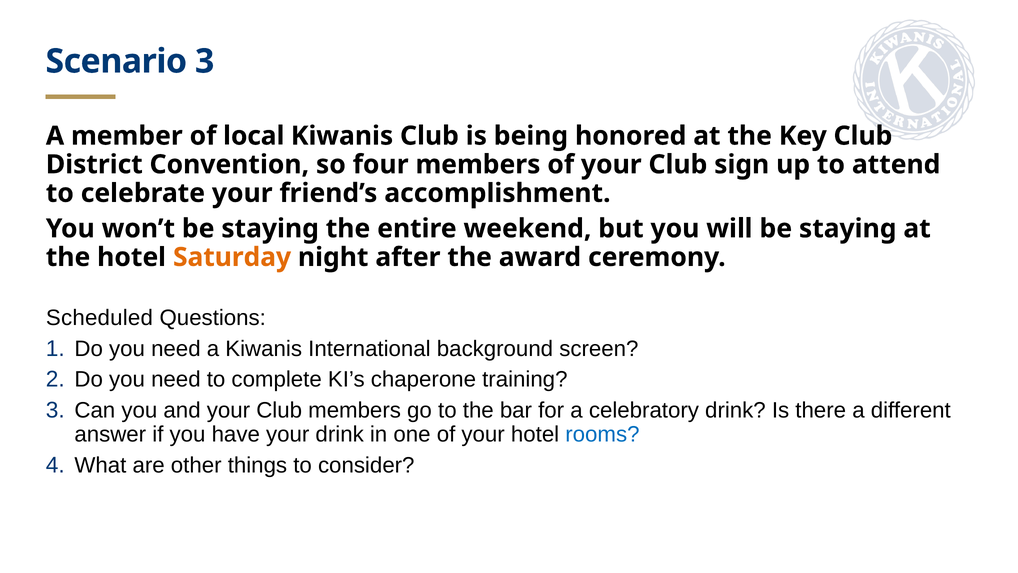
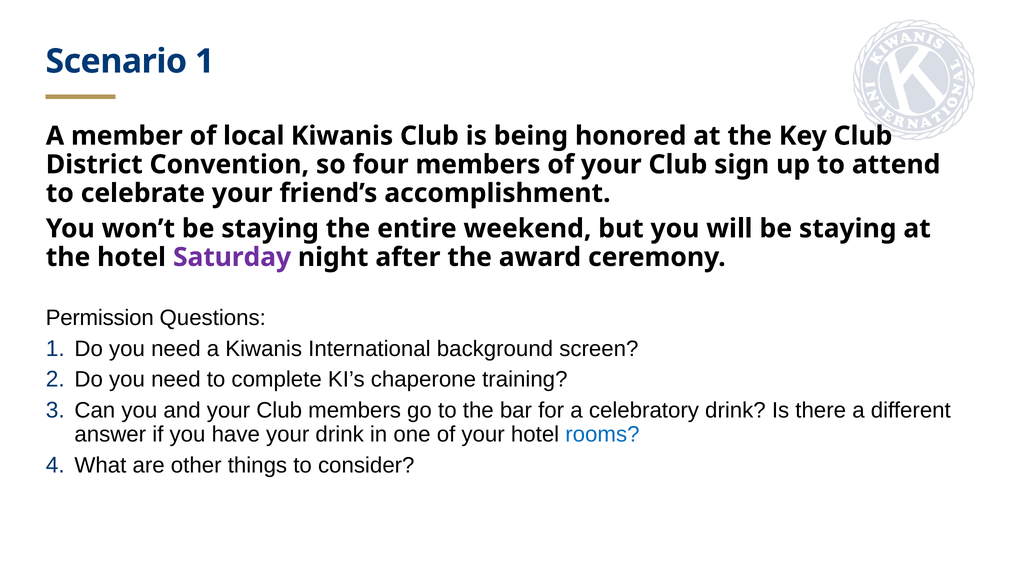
Scenario 3: 3 -> 1
Saturday colour: orange -> purple
Scheduled: Scheduled -> Permission
